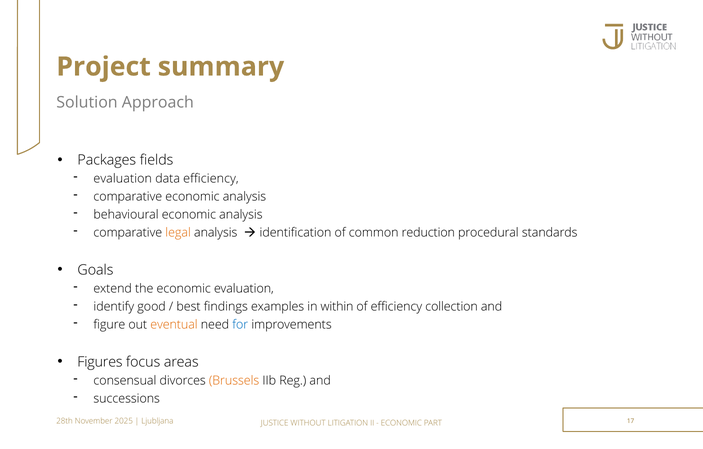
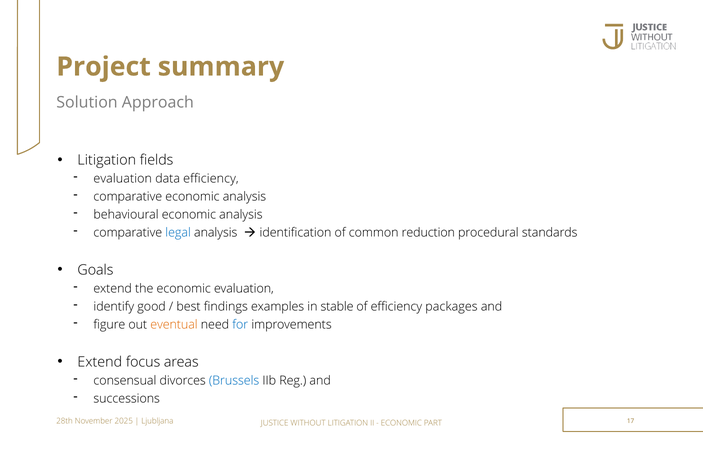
Packages at (107, 160): Packages -> Litigation
legal colour: orange -> blue
within: within -> stable
collection: collection -> packages
Figures at (100, 362): Figures -> Extend
Brussels colour: orange -> blue
